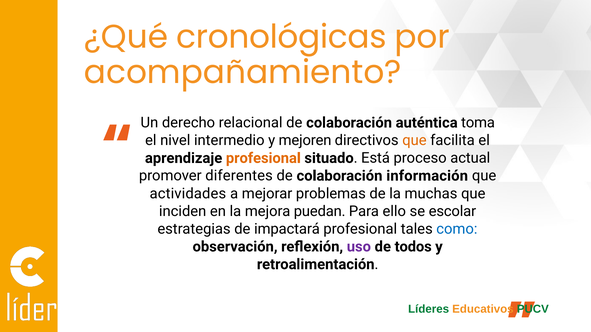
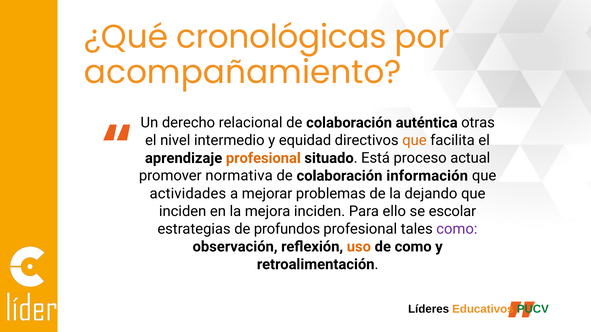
toma: toma -> otras
mejoren: mejoren -> equidad
diferentes: diferentes -> normativa
muchas: muchas -> dejando
mejora puedan: puedan -> inciden
impactará: impactará -> profundos
como at (457, 229) colour: blue -> purple
uso colour: purple -> orange
de todos: todos -> como
Líderes colour: green -> black
